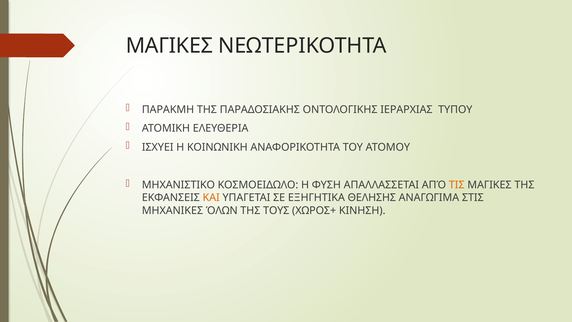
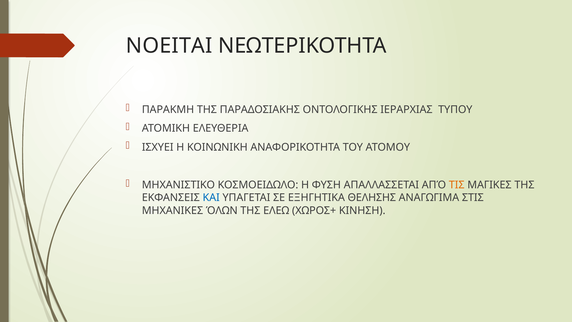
ΜΑΓΙΚΕΣ at (169, 46): ΜΑΓΙΚΕΣ -> ΝΟΕΙΤΑΙ
ΚΑΙ colour: orange -> blue
ΤΟΥΣ: ΤΟΥΣ -> ΕΛΕΩ
